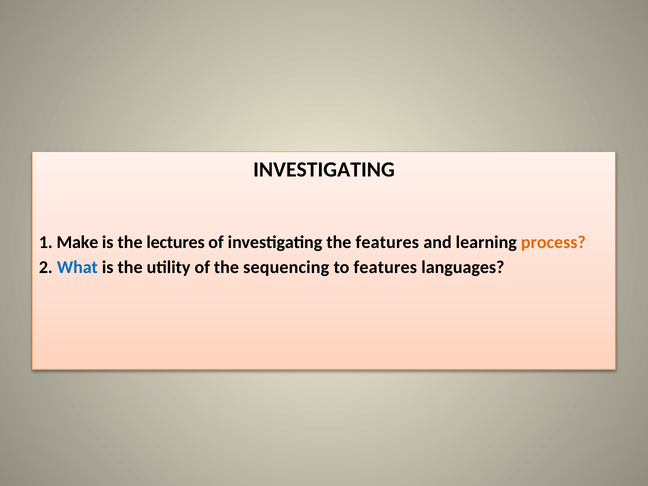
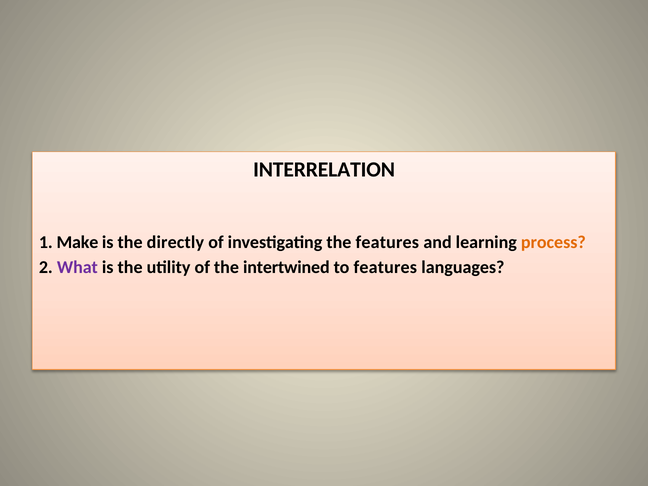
INVESTIGATING at (324, 170): INVESTIGATING -> INTERRELATION
lectures: lectures -> directly
What colour: blue -> purple
sequencing: sequencing -> intertwined
